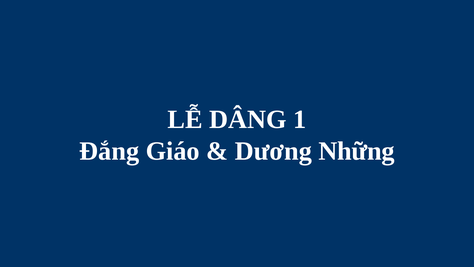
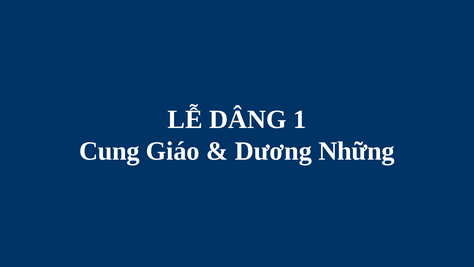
Đắng: Đắng -> Cung
